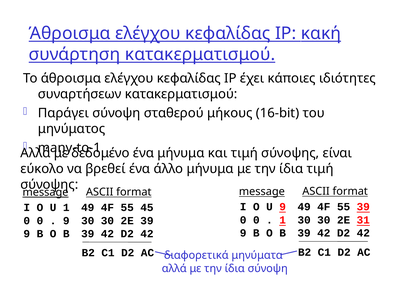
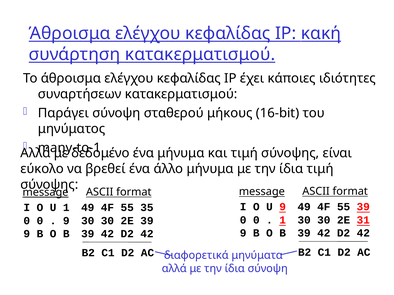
45: 45 -> 35
